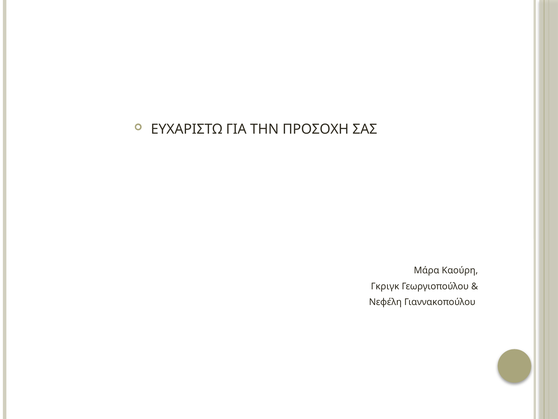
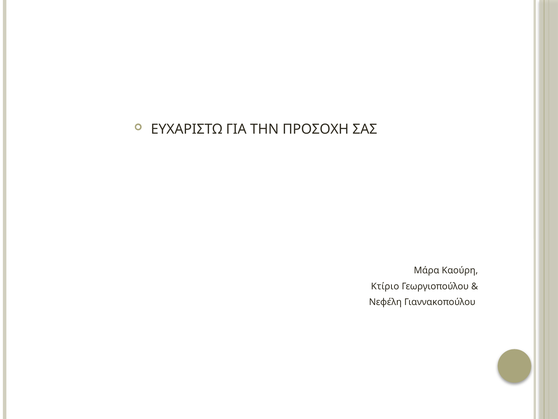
Γκριγκ: Γκριγκ -> Κτίριο
